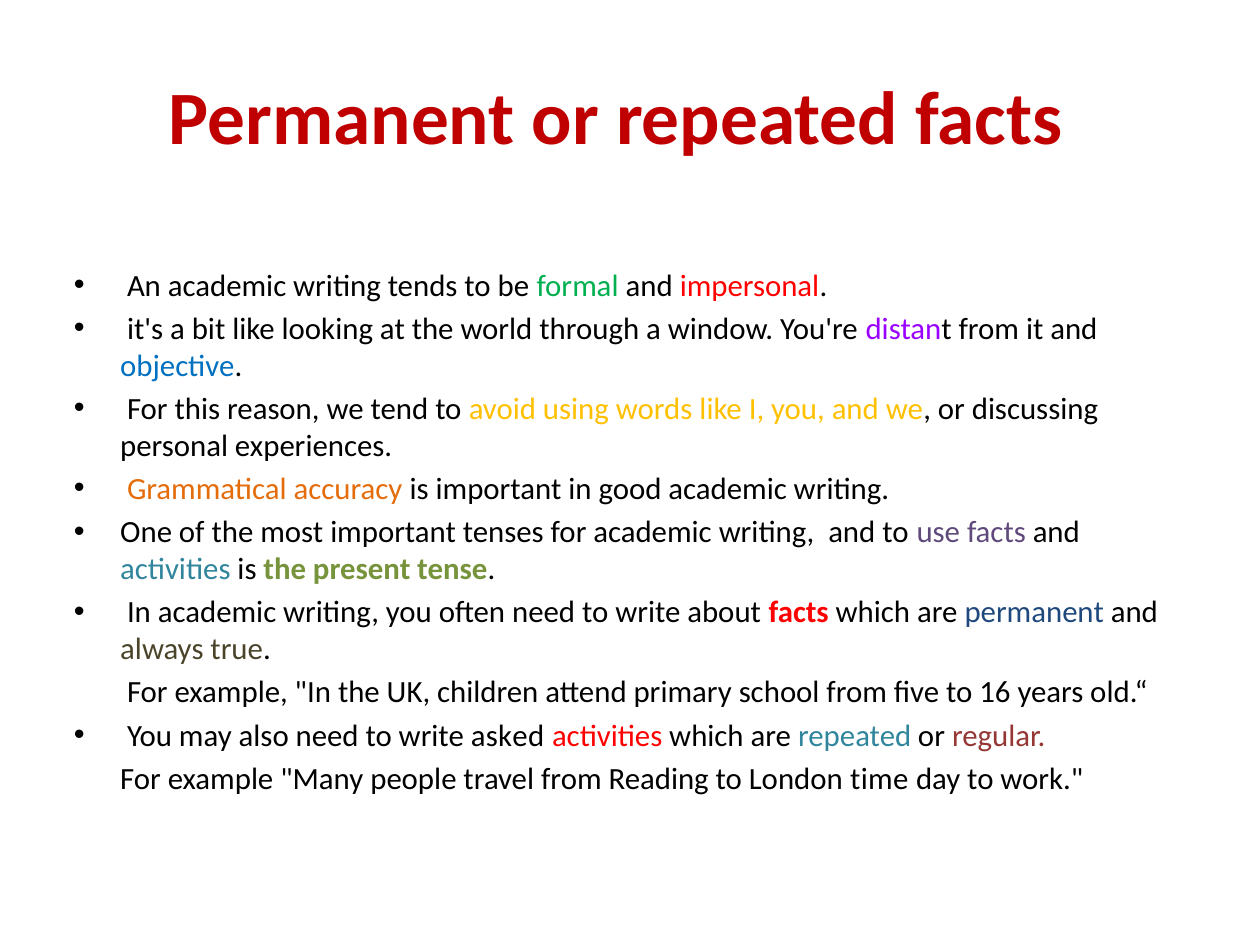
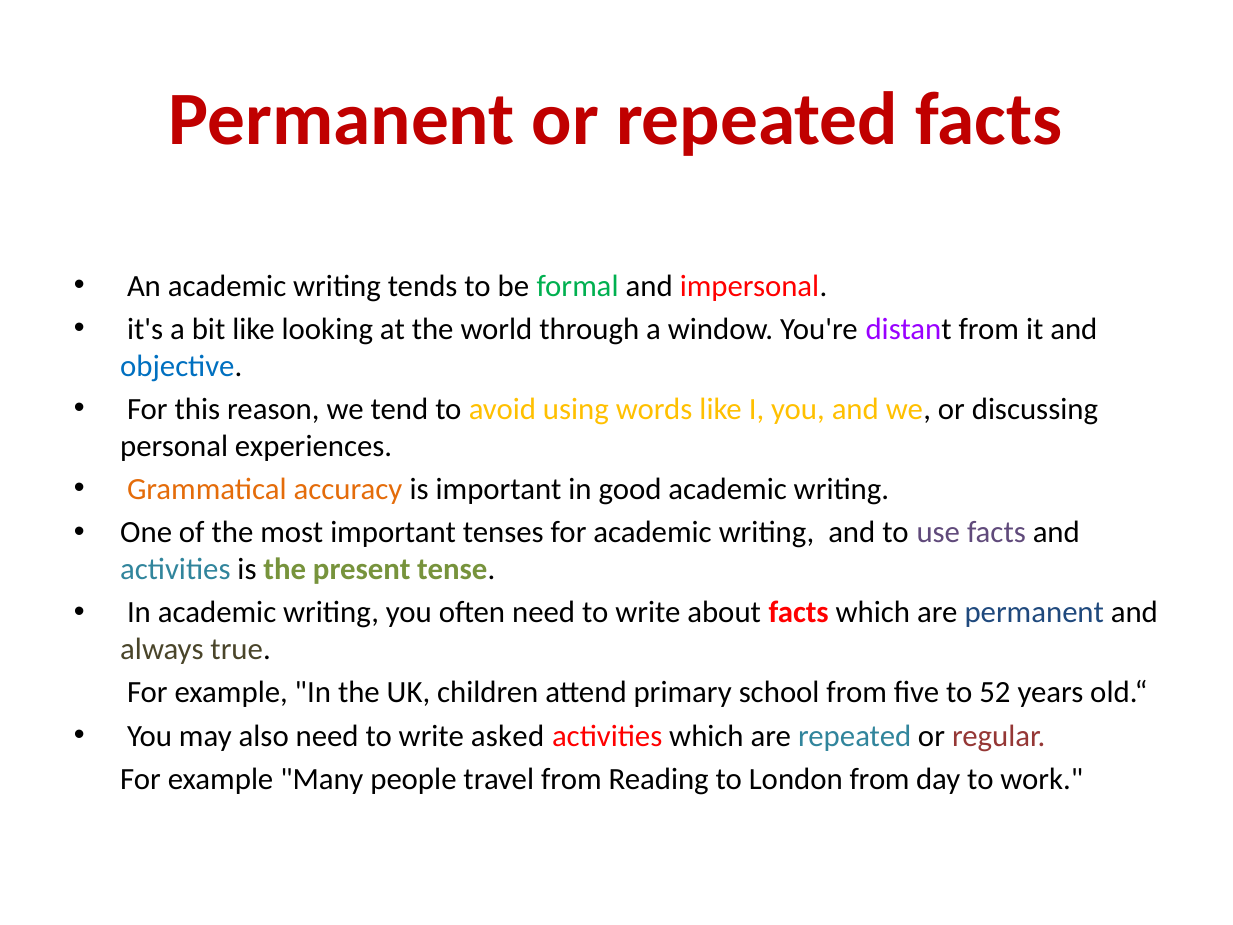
16: 16 -> 52
London time: time -> from
